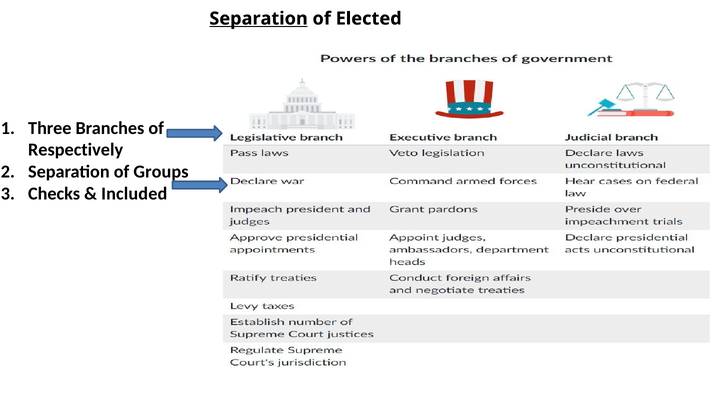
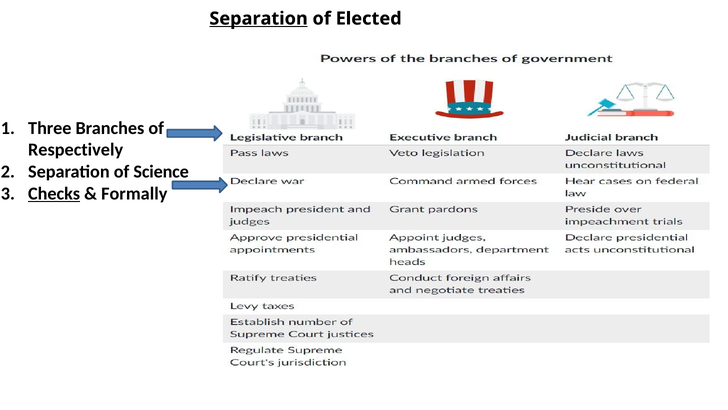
Groups: Groups -> Science
Checks underline: none -> present
Included: Included -> Formally
